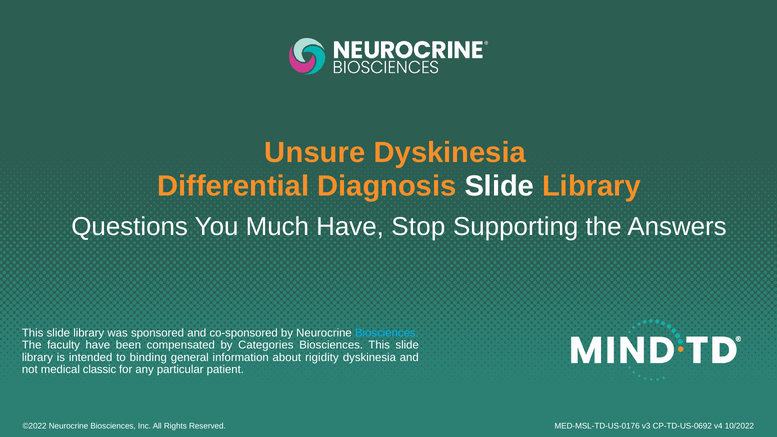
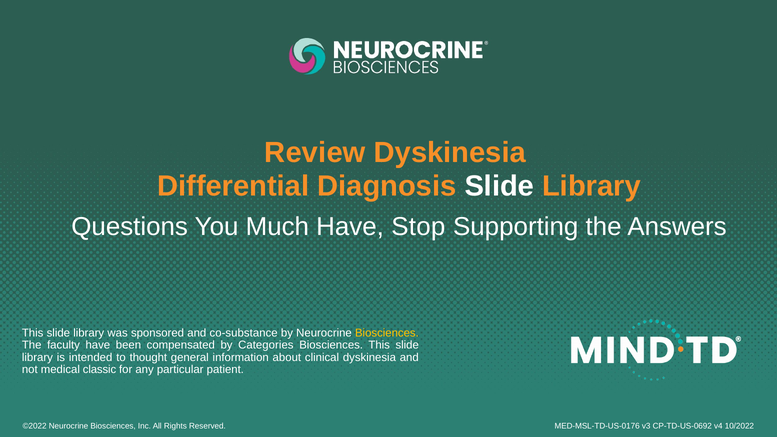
Unsure: Unsure -> Review
co-sponsored: co-sponsored -> co-substance
Biosciences at (387, 333) colour: light blue -> yellow
binding: binding -> thought
rigidity: rigidity -> clinical
